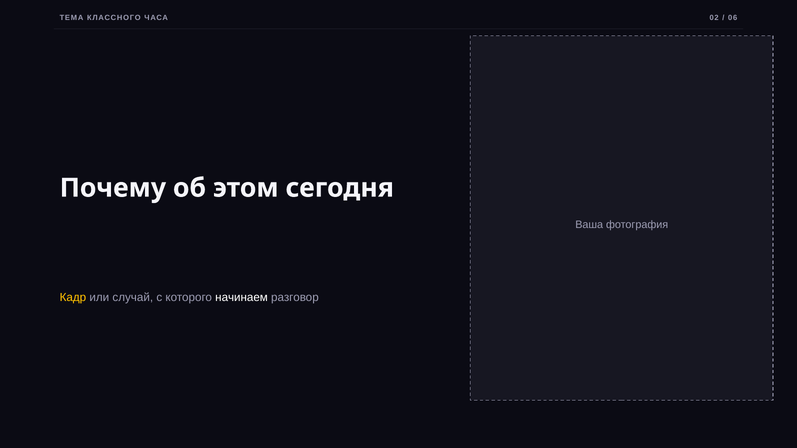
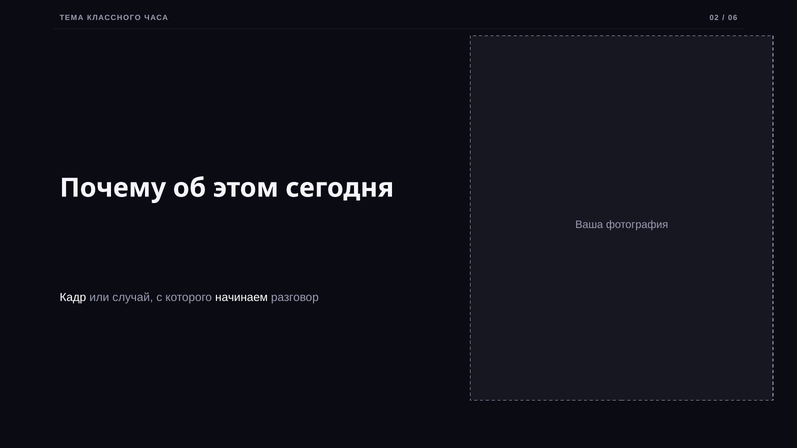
Кадр colour: yellow -> white
